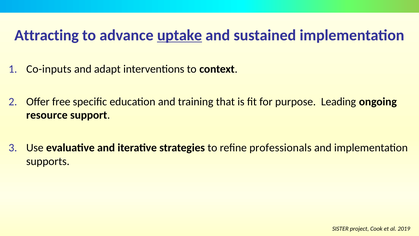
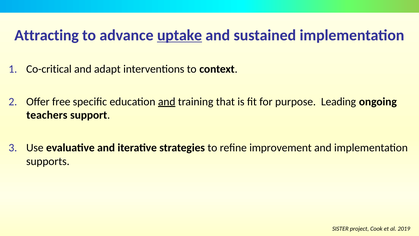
Co-inputs: Co-inputs -> Co-critical
and at (167, 101) underline: none -> present
resource: resource -> teachers
professionals: professionals -> improvement
